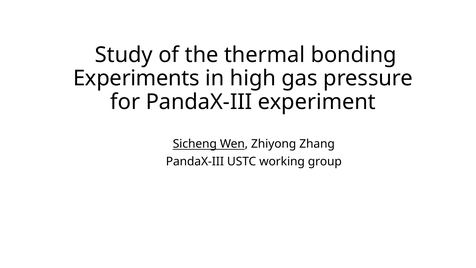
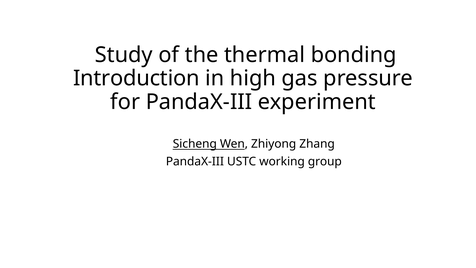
Experiments: Experiments -> Introduction
